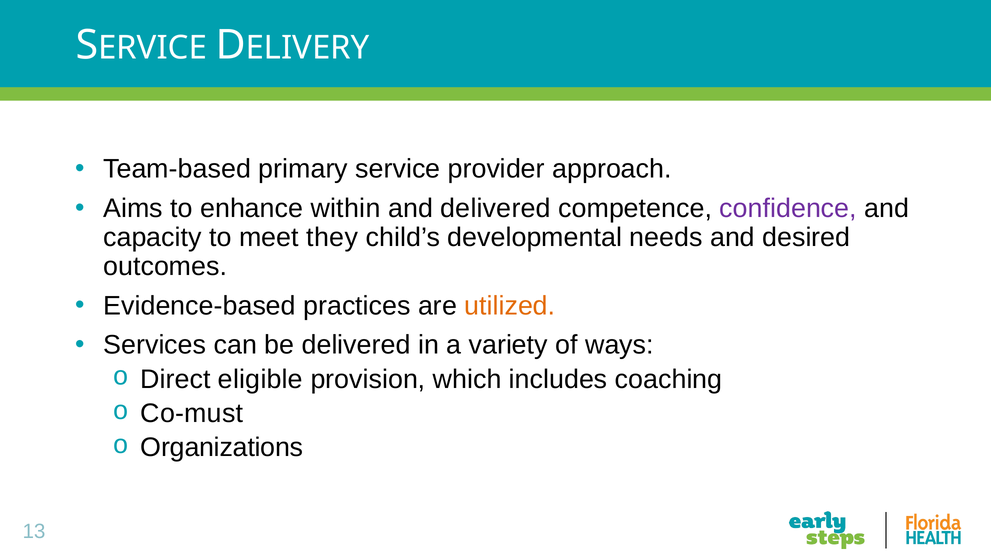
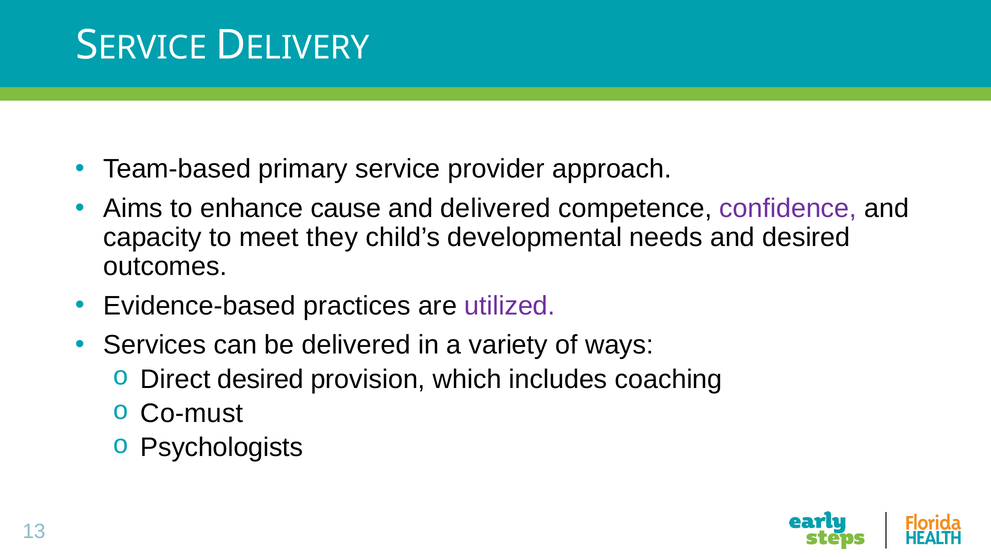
within: within -> cause
utilized colour: orange -> purple
Direct eligible: eligible -> desired
Organizations: Organizations -> Psychologists
